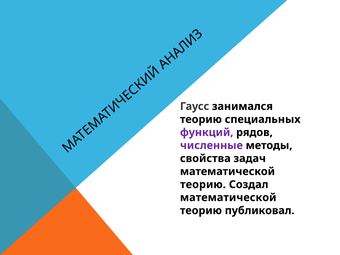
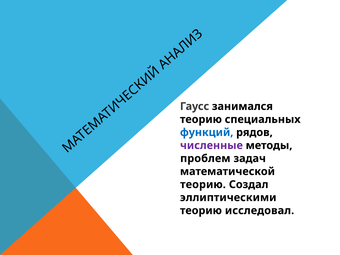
функций colour: purple -> blue
свойства: свойства -> проблем
математической at (228, 198): математической -> эллиптическими
публиковал: публиковал -> исследовал
